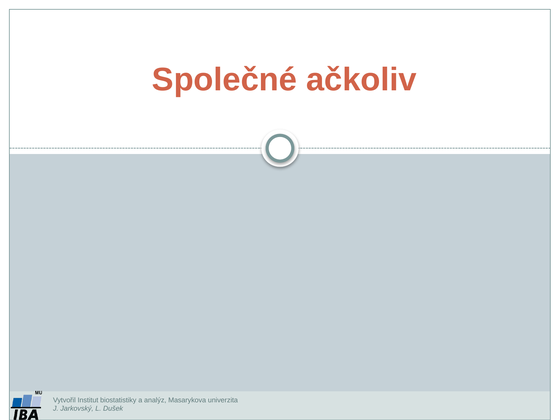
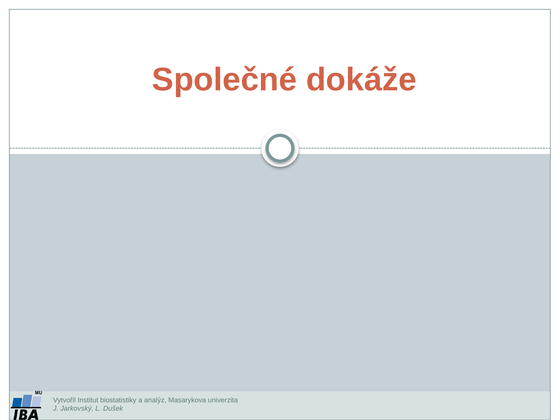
ačkoliv: ačkoliv -> dokáže
